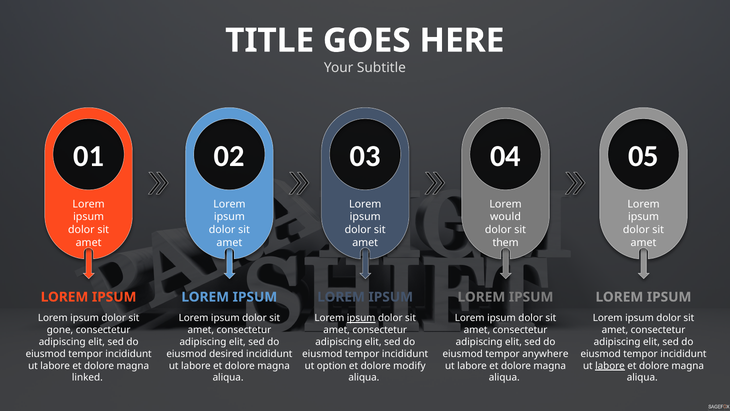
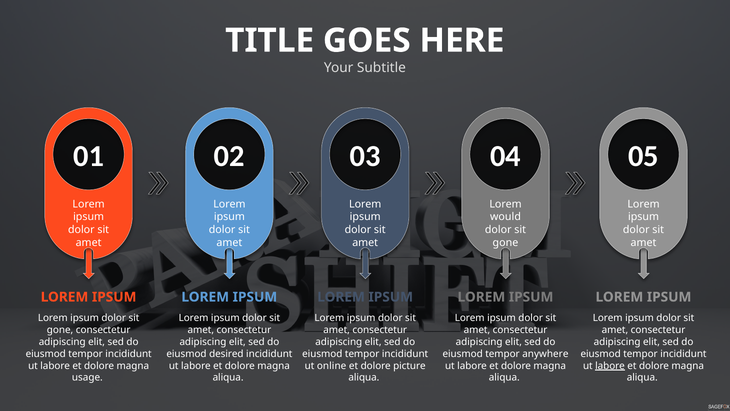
them at (506, 242): them -> gone
ipsum at (361, 318) underline: present -> none
option: option -> online
modify: modify -> picture
linked: linked -> usage
